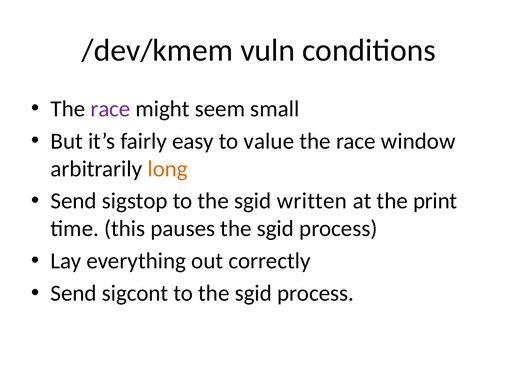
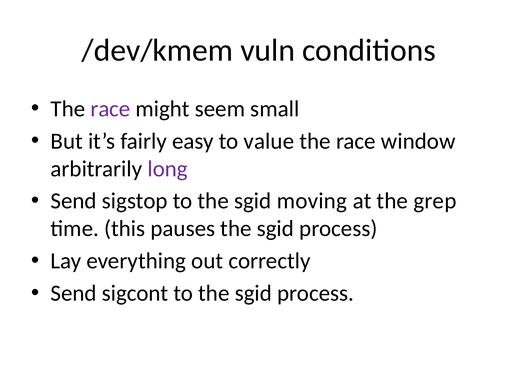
long colour: orange -> purple
written: written -> moving
print: print -> grep
